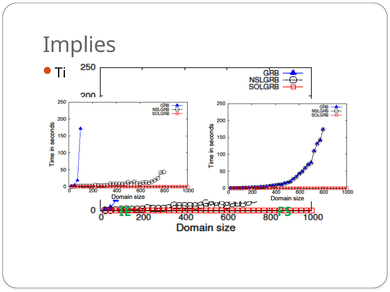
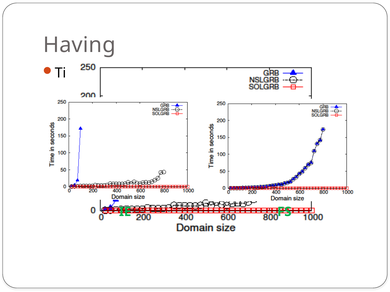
Implies: Implies -> Having
